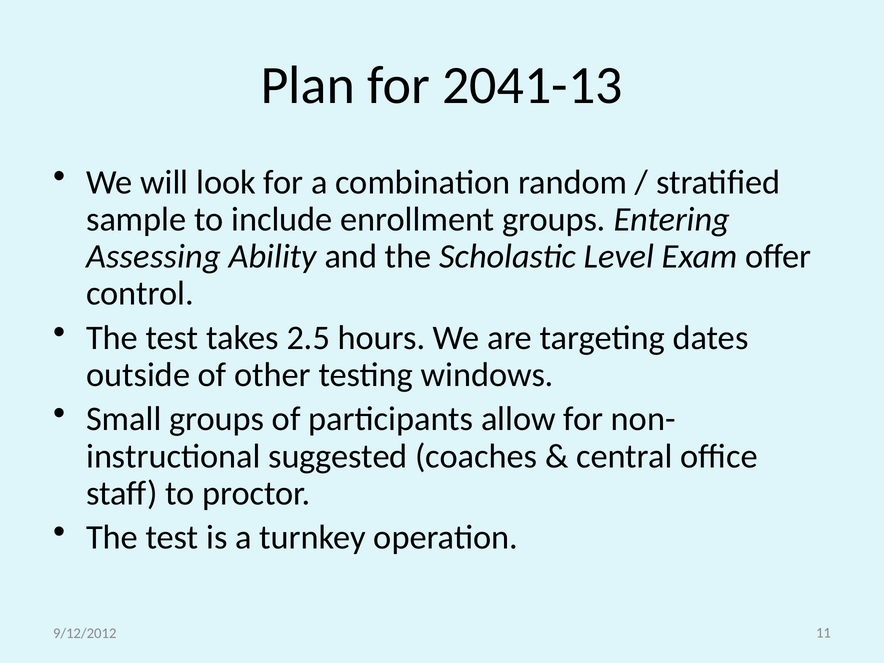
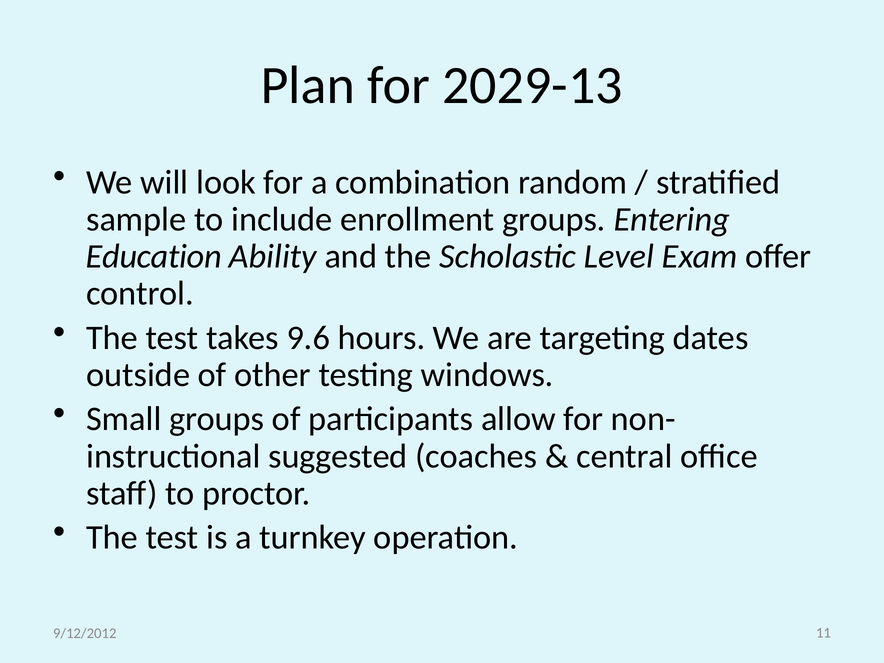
2041-13: 2041-13 -> 2029-13
Assessing: Assessing -> Education
2.5: 2.5 -> 9.6
